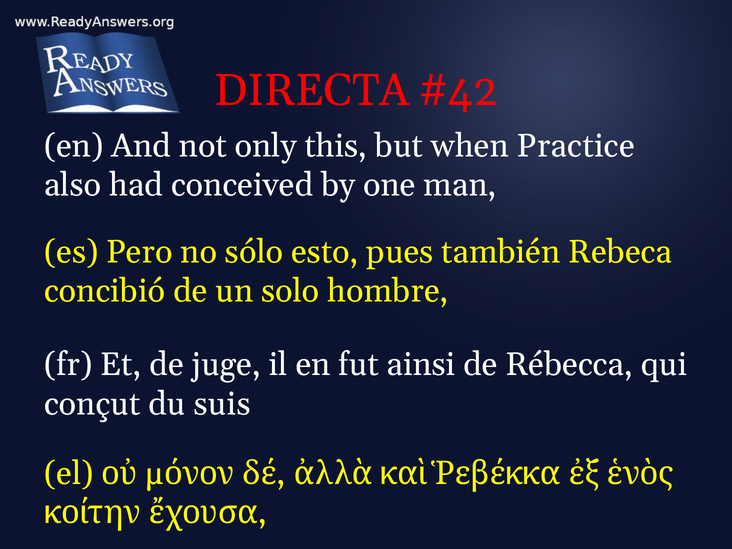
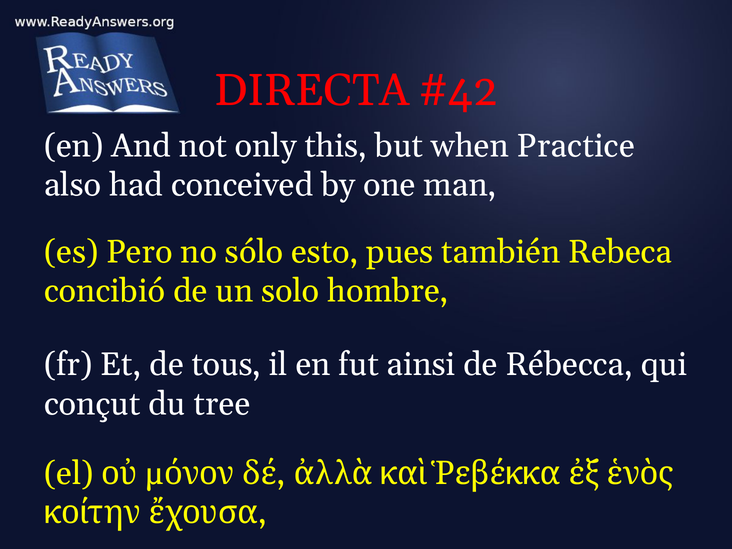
juge: juge -> tous
suis: suis -> tree
